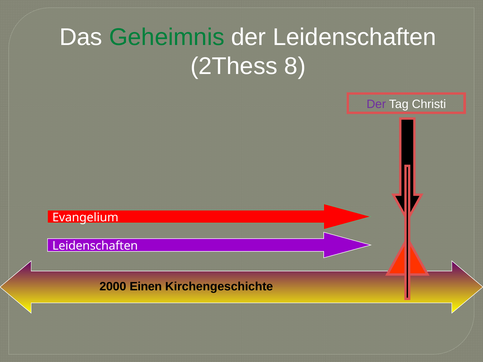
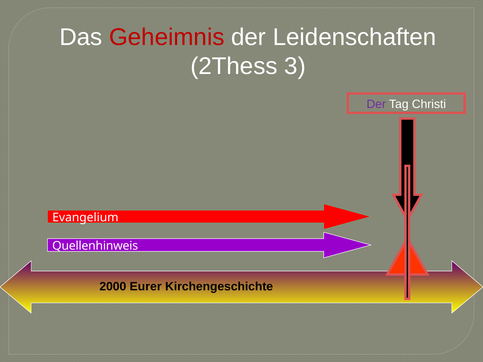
Geheimnis colour: green -> red
8: 8 -> 3
Leidenschaften at (95, 246): Leidenschaften -> Quellenhinweis
Einen: Einen -> Eurer
